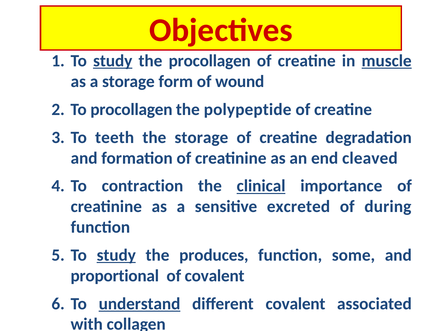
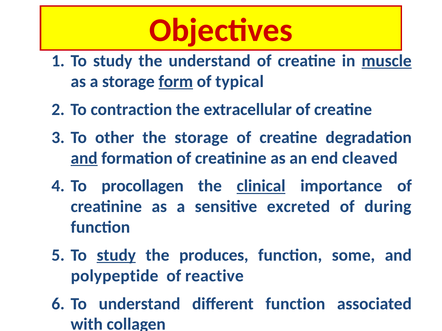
study at (113, 61) underline: present -> none
the procollagen: procollagen -> understand
form underline: none -> present
wound: wound -> typical
To procollagen: procollagen -> contraction
polypeptide: polypeptide -> extracellular
teeth: teeth -> other
and at (84, 158) underline: none -> present
contraction: contraction -> procollagen
proportional: proportional -> polypeptide
of covalent: covalent -> reactive
understand at (140, 304) underline: present -> none
different covalent: covalent -> function
